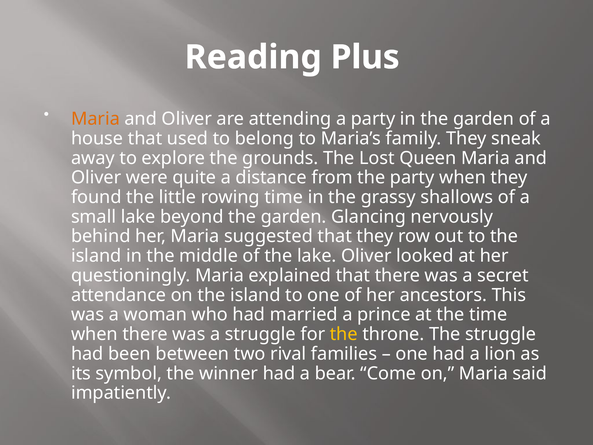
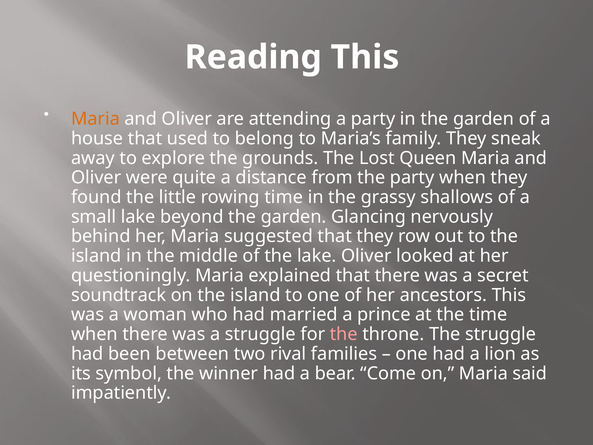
Reading Plus: Plus -> This
attendance: attendance -> soundtrack
the at (344, 334) colour: yellow -> pink
